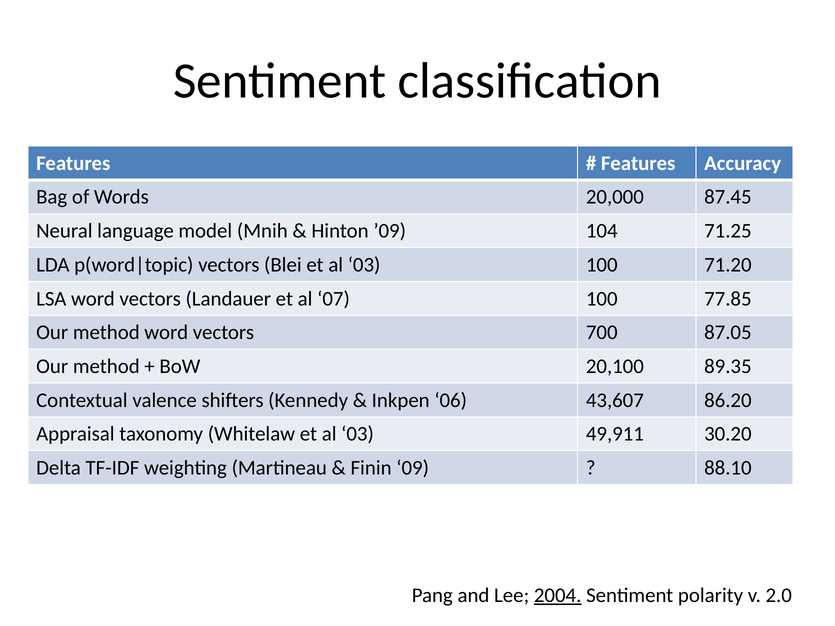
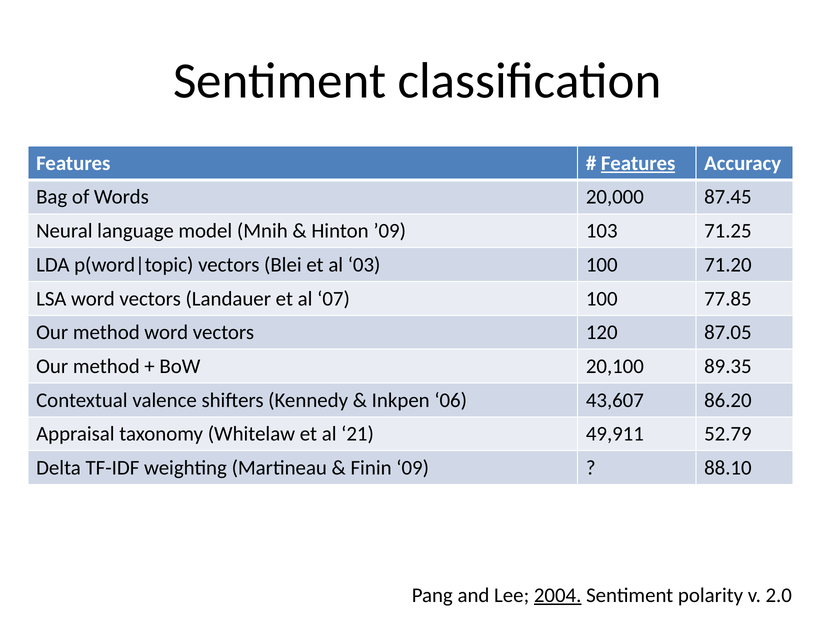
Features at (638, 163) underline: none -> present
104: 104 -> 103
700: 700 -> 120
Whitelaw et al 03: 03 -> 21
30.20: 30.20 -> 52.79
